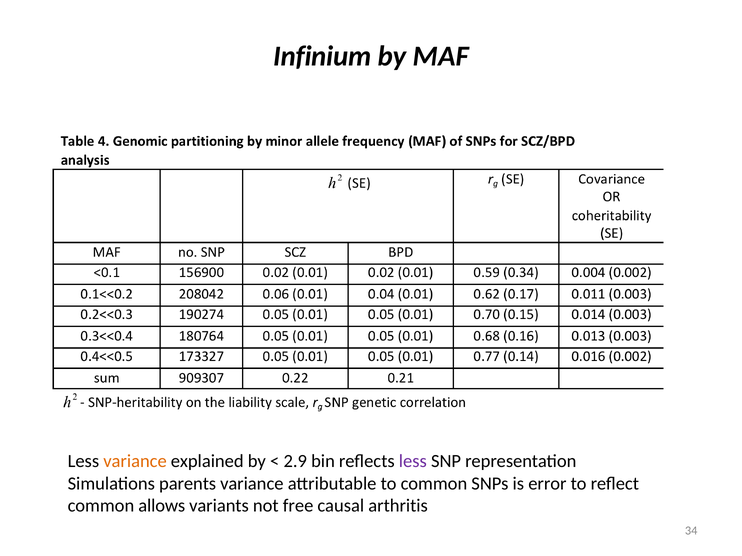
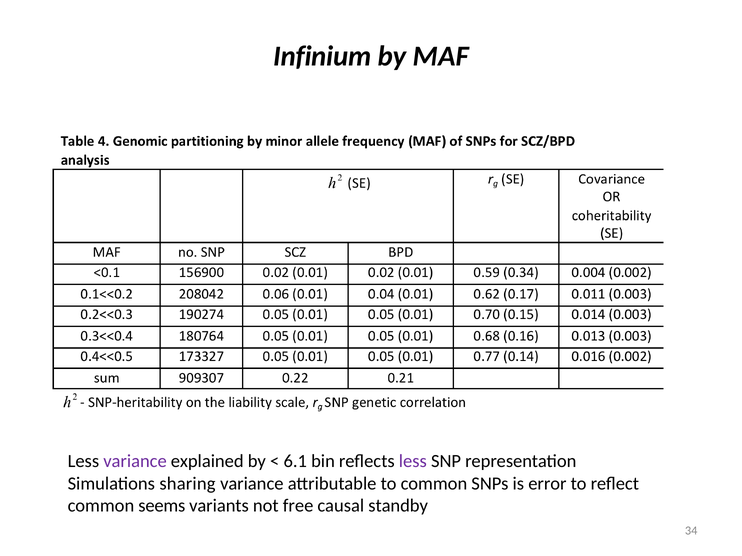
variance at (135, 462) colour: orange -> purple
2.9: 2.9 -> 6.1
parents: parents -> sharing
allows: allows -> seems
arthritis: arthritis -> standby
